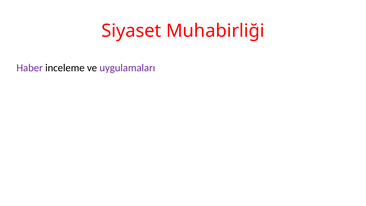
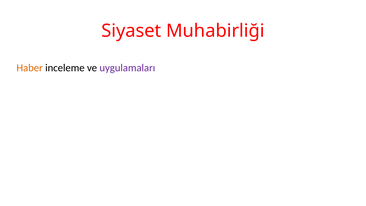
Haber colour: purple -> orange
